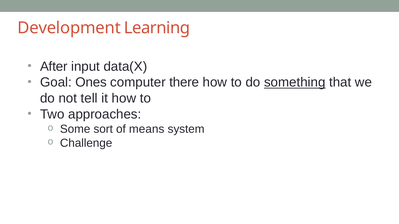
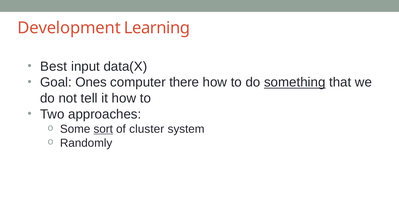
After: After -> Best
sort underline: none -> present
means: means -> cluster
Challenge: Challenge -> Randomly
